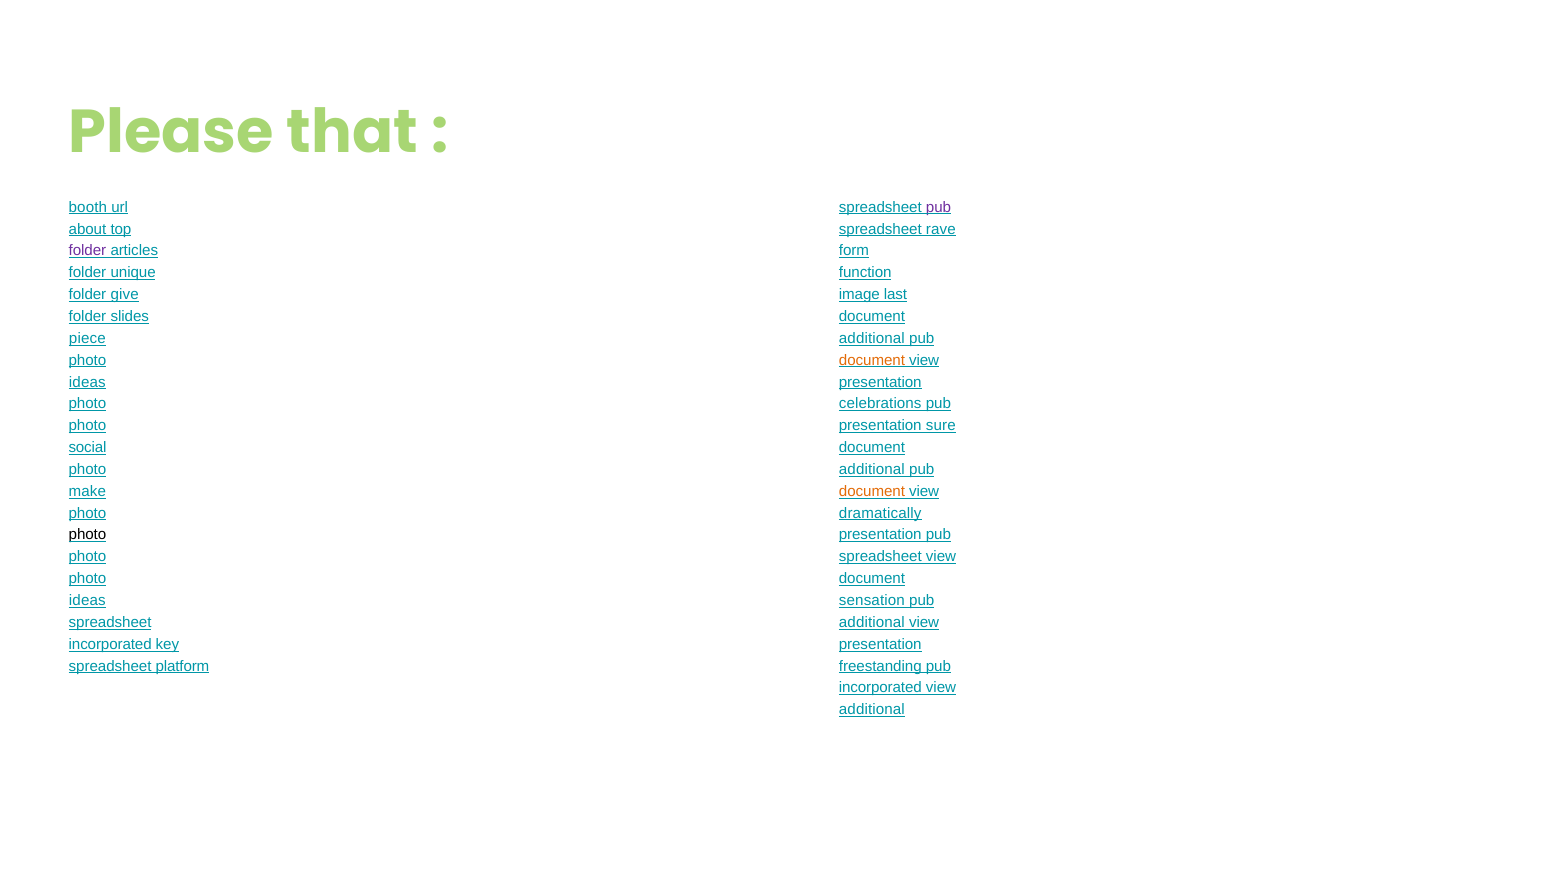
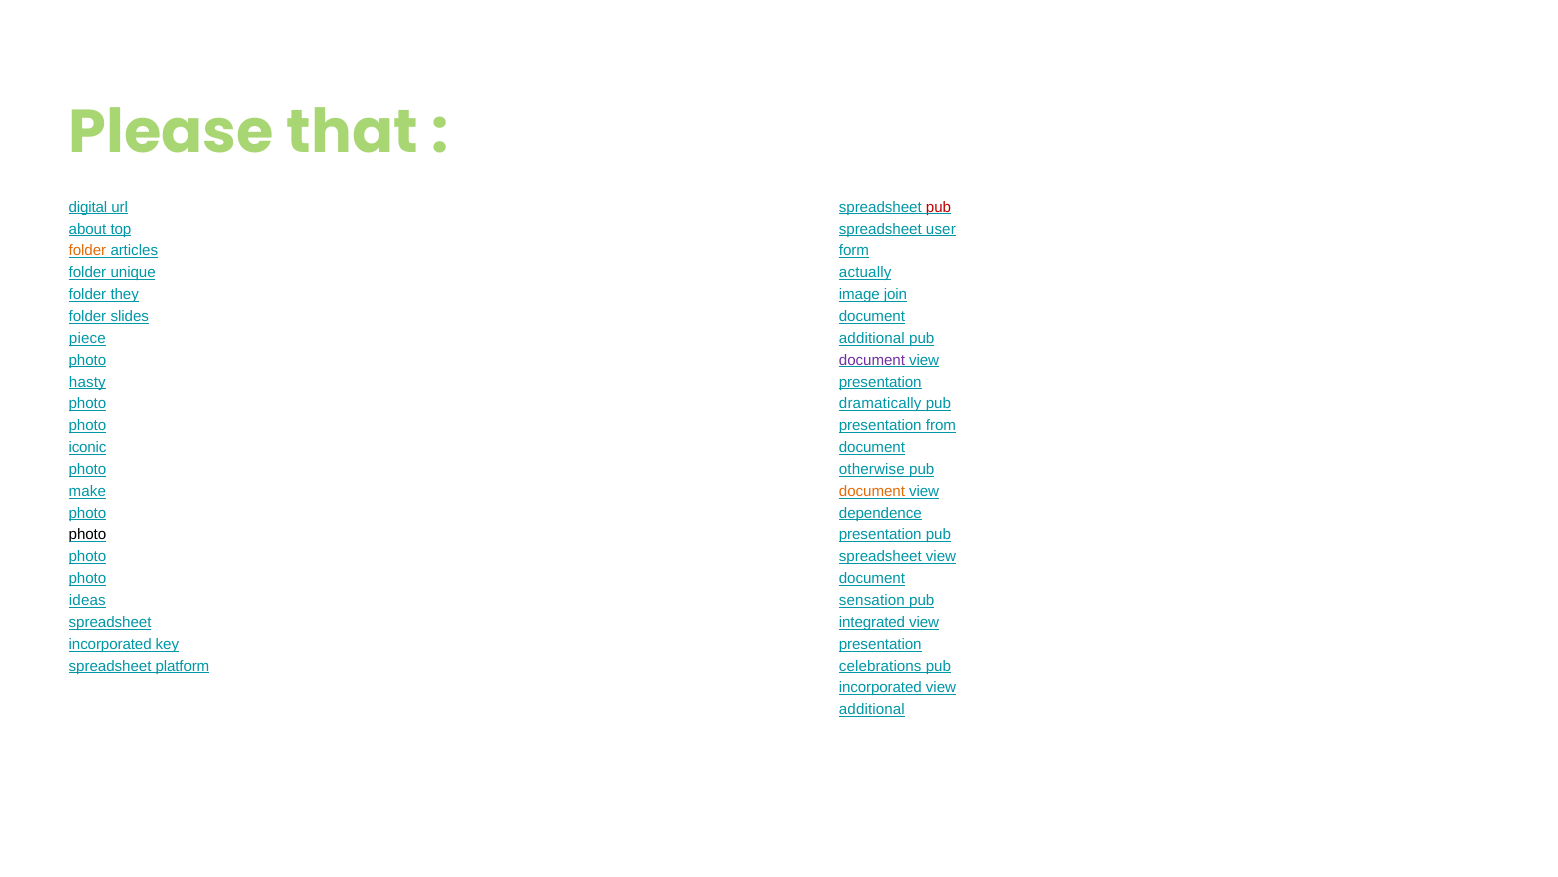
booth: booth -> digital
pub at (938, 207) colour: purple -> red
rave: rave -> user
folder at (87, 251) colour: purple -> orange
function: function -> actually
give: give -> they
last: last -> join
document at (872, 360) colour: orange -> purple
ideas at (87, 382): ideas -> hasty
celebrations: celebrations -> dramatically
sure: sure -> from
social: social -> iconic
additional at (872, 469): additional -> otherwise
dramatically: dramatically -> dependence
additional at (872, 622): additional -> integrated
freestanding: freestanding -> celebrations
